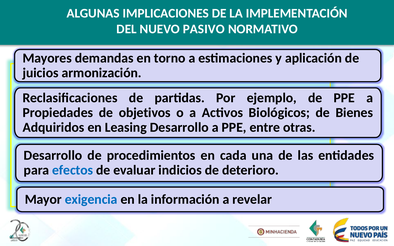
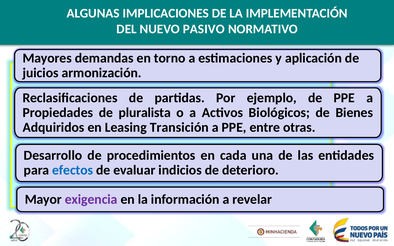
objetivos: objetivos -> pluralista
Leasing Desarrollo: Desarrollo -> Transición
exigencia colour: blue -> purple
